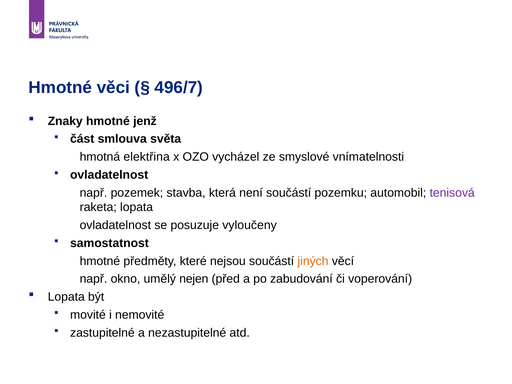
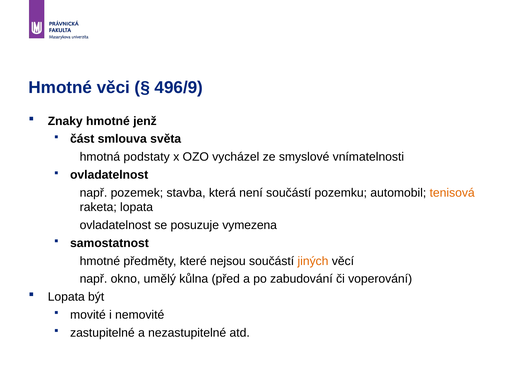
496/7: 496/7 -> 496/9
elektřina: elektřina -> podstaty
tenisová colour: purple -> orange
vyloučeny: vyloučeny -> vymezena
nejen: nejen -> kůlna
